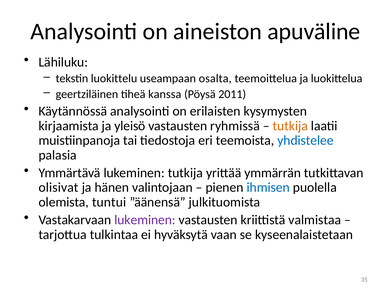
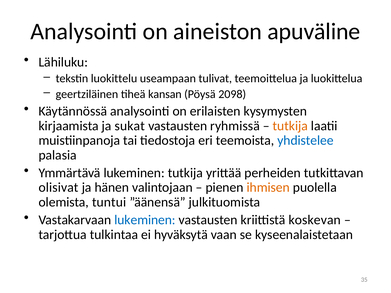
osalta: osalta -> tulivat
kanssa: kanssa -> kansan
2011: 2011 -> 2098
yleisö: yleisö -> sukat
ymmärrän: ymmärrän -> perheiden
ihmisen colour: blue -> orange
lukeminen at (145, 220) colour: purple -> blue
valmistaa: valmistaa -> koskevan
